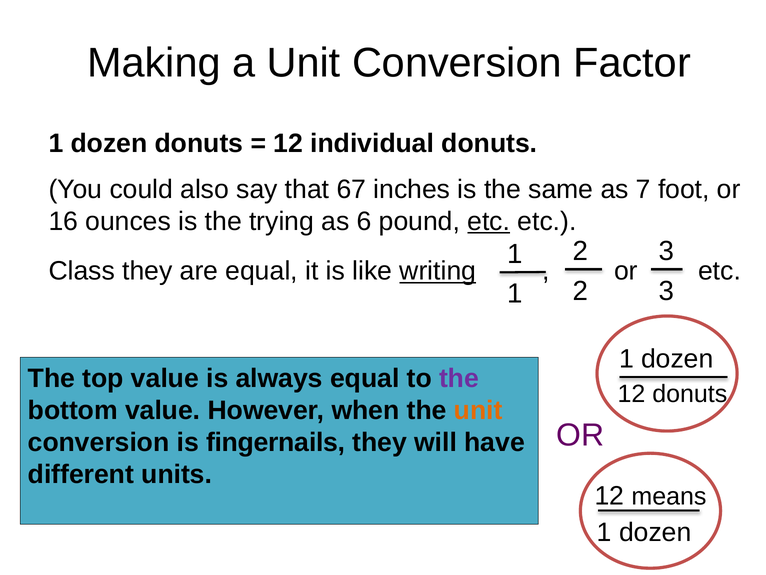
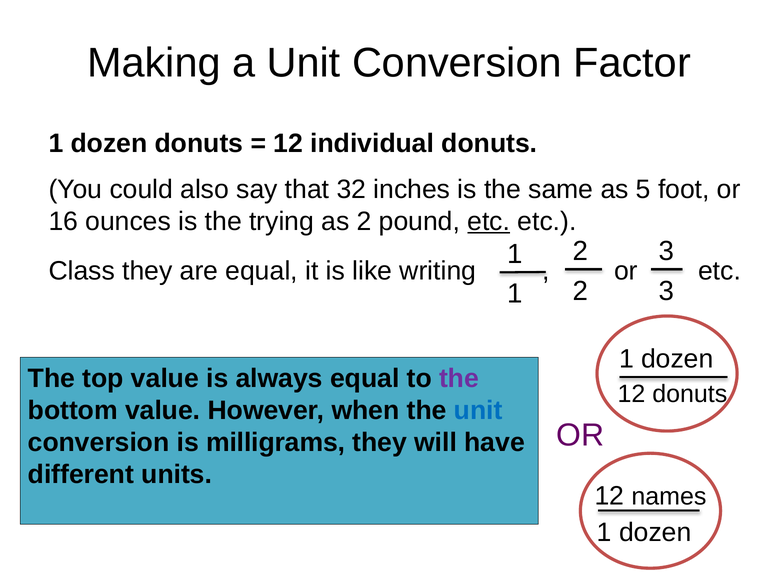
67: 67 -> 32
7: 7 -> 5
as 6: 6 -> 2
writing underline: present -> none
unit at (478, 410) colour: orange -> blue
fingernails: fingernails -> milligrams
means: means -> names
